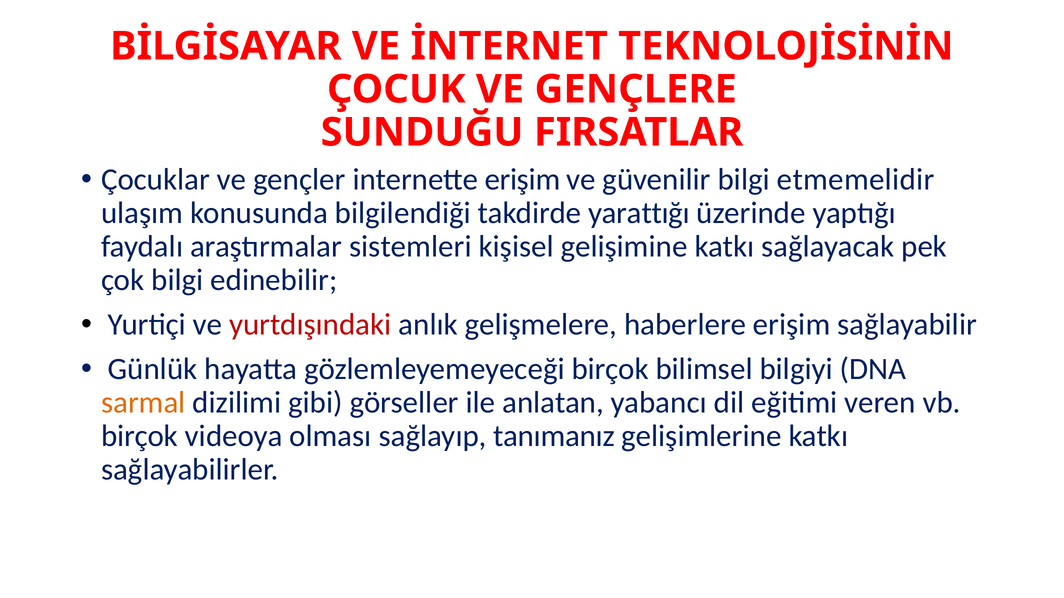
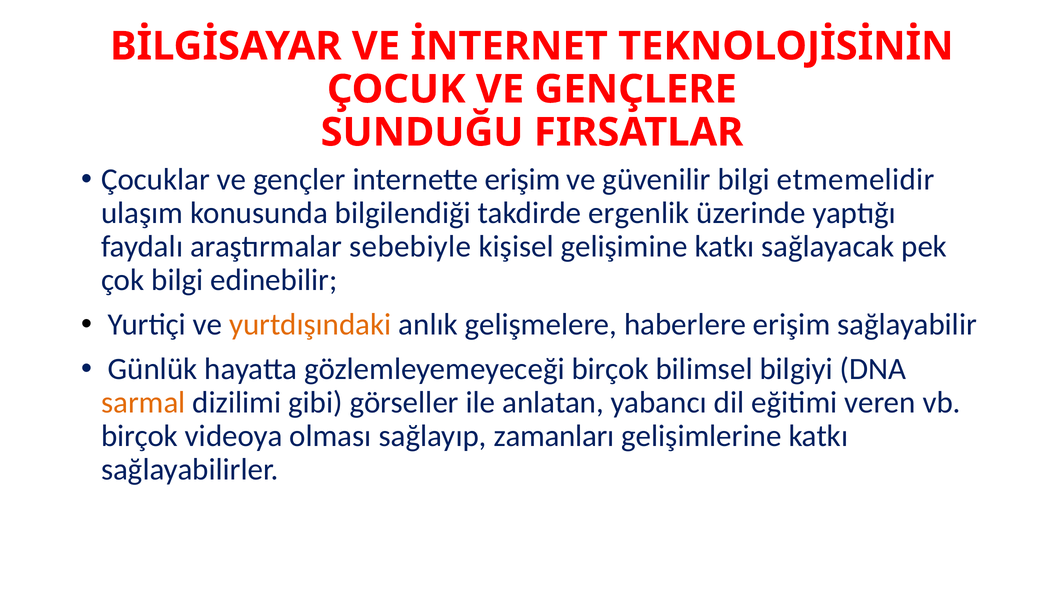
yarattığı: yarattığı -> ergenlik
sistemleri: sistemleri -> sebebiyle
yurtdışındaki colour: red -> orange
tanımanız: tanımanız -> zamanları
